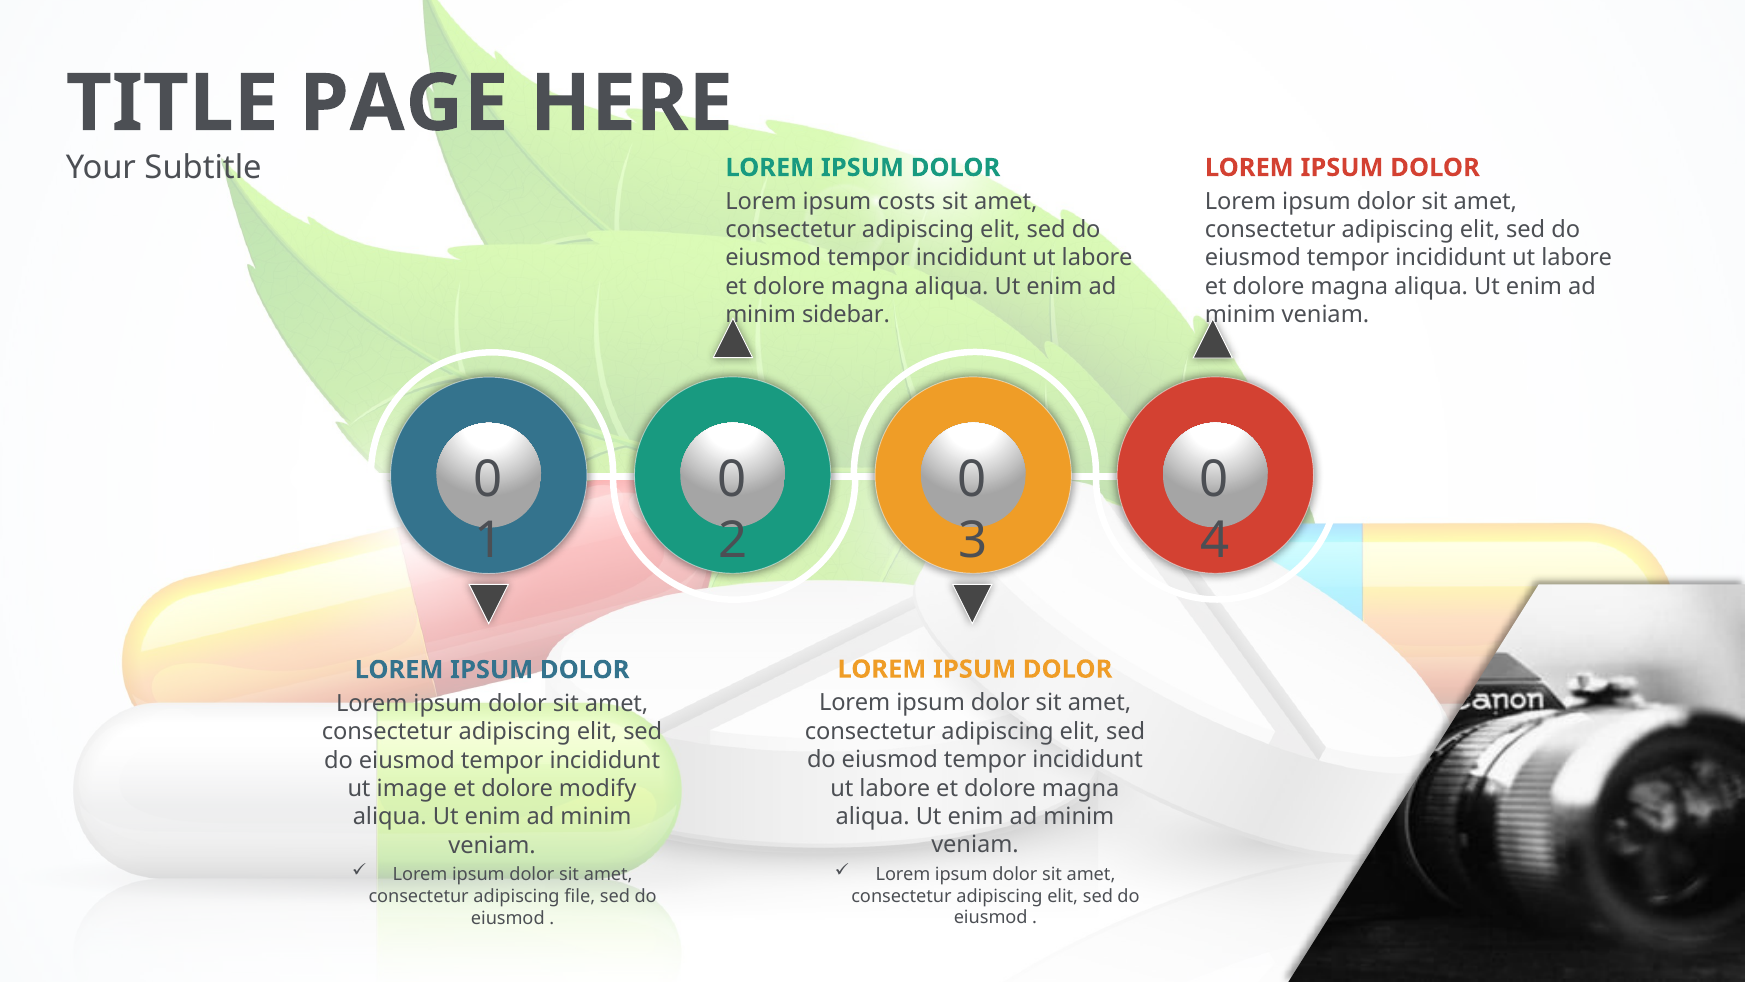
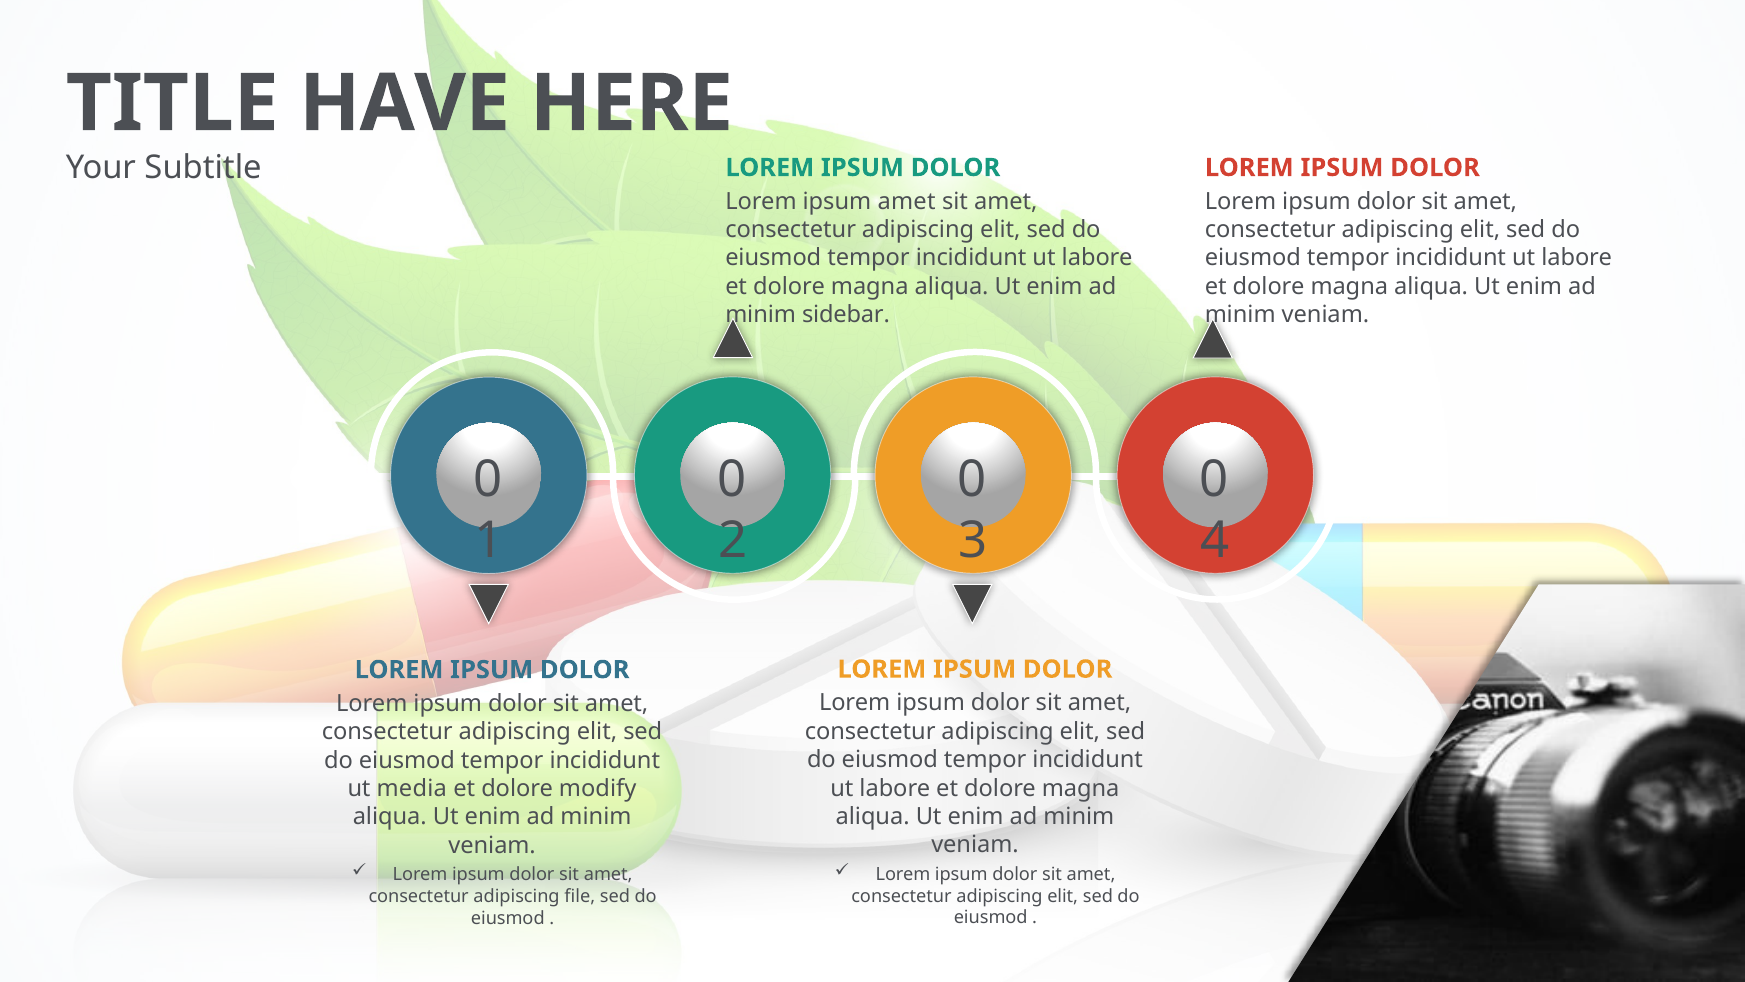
PAGE: PAGE -> HAVE
ipsum costs: costs -> amet
image: image -> media
